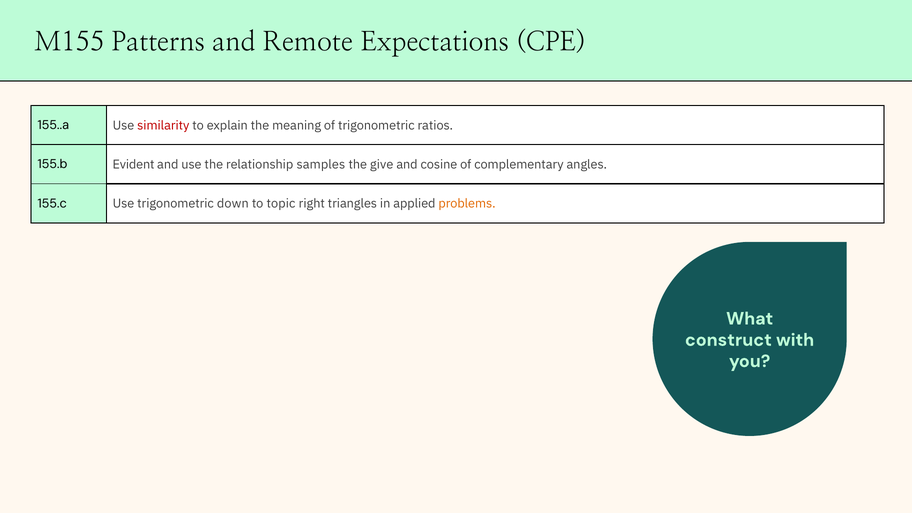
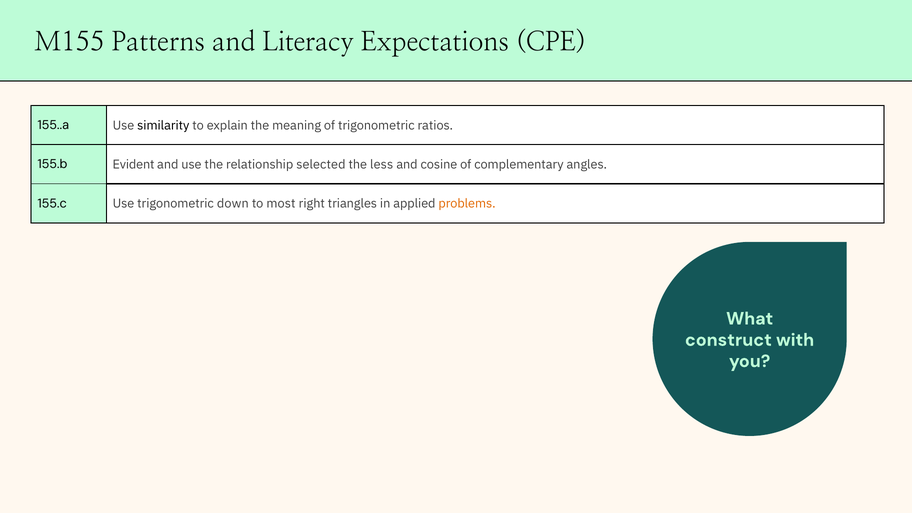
Remote: Remote -> Literacy
similarity colour: red -> black
samples: samples -> selected
give: give -> less
topic: topic -> most
